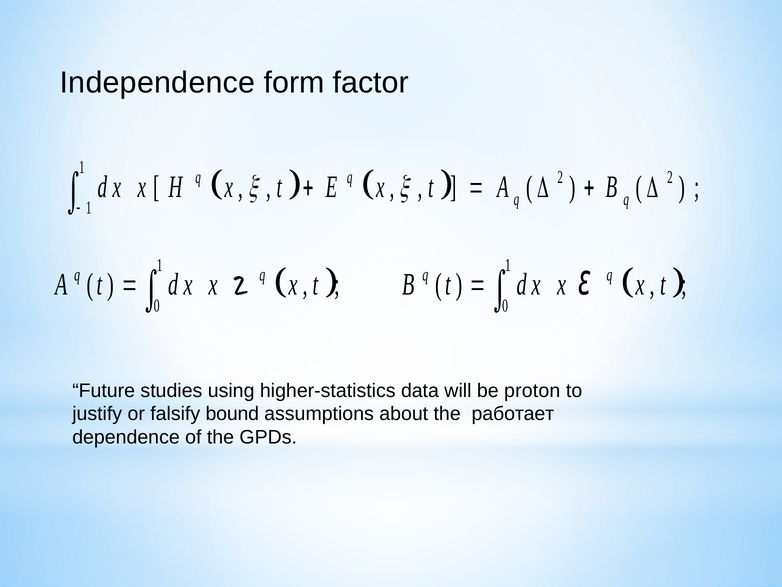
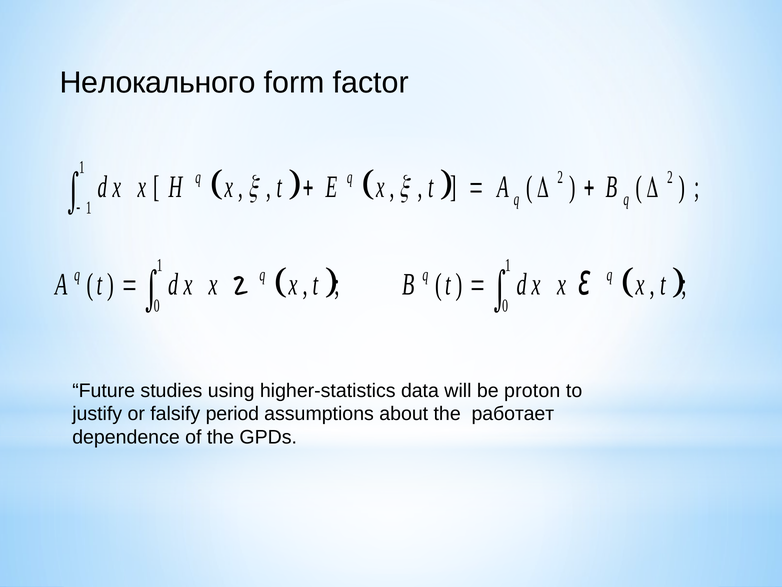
Independence: Independence -> Нелокального
bound: bound -> period
